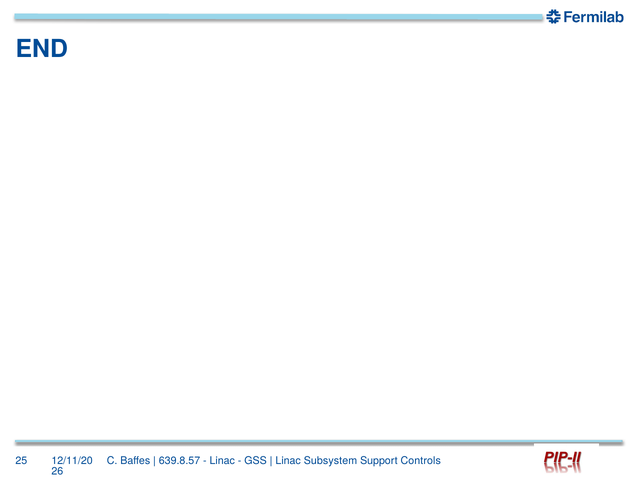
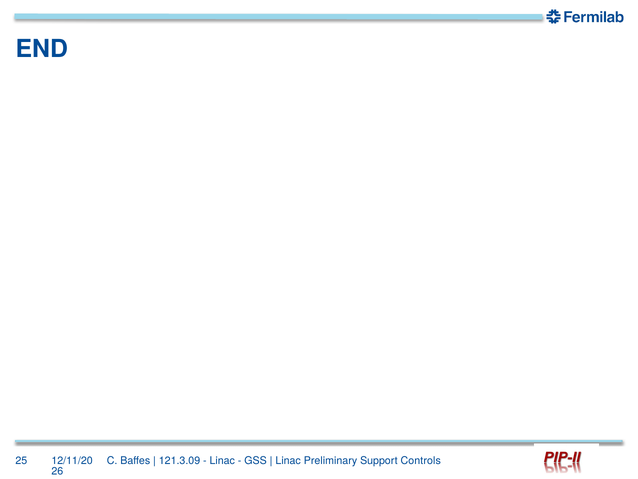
639.8.57: 639.8.57 -> 121.3.09
Subsystem: Subsystem -> Preliminary
